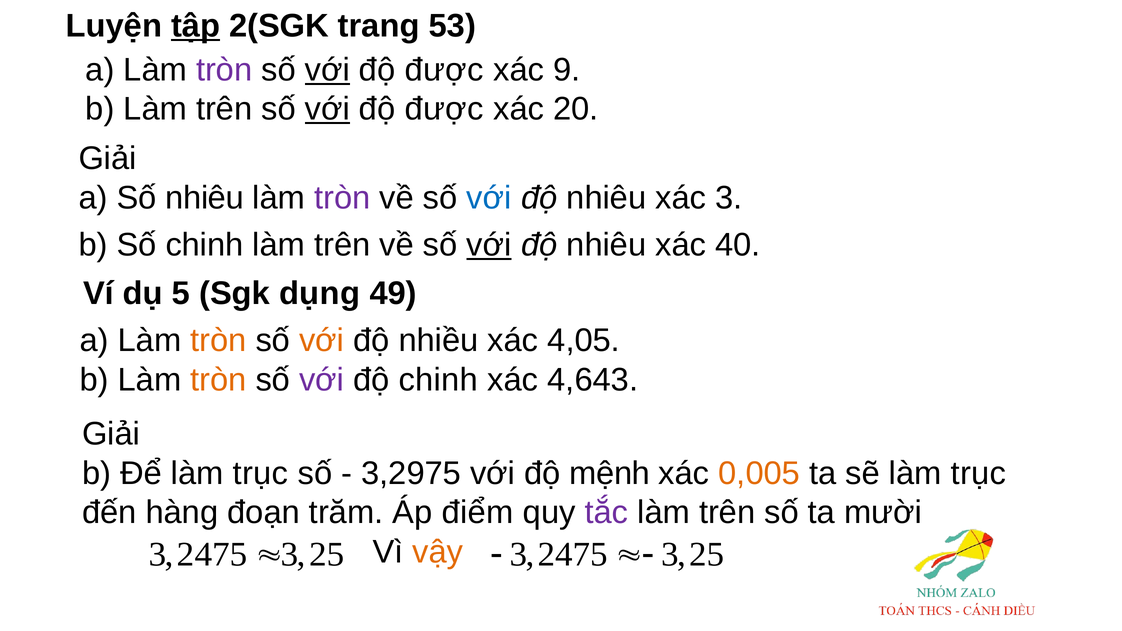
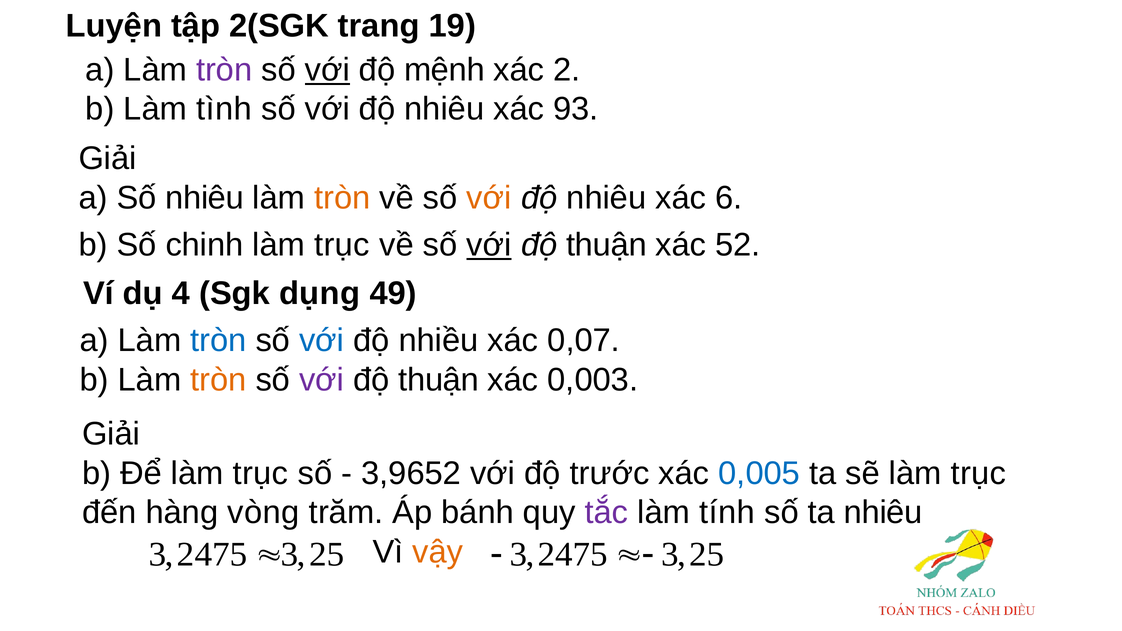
tập underline: present -> none
53: 53 -> 19
được at (444, 70): được -> mệnh
9: 9 -> 2
b Làm trên: trên -> tình
với at (327, 109) underline: present -> none
được at (444, 109): được -> nhiêu
20: 20 -> 93
tròn at (342, 198) colour: purple -> orange
với at (489, 198) colour: blue -> orange
3: 3 -> 6
trên at (342, 245): trên -> trục
nhiêu at (606, 245): nhiêu -> thuận
40: 40 -> 52
5: 5 -> 4
tròn at (218, 341) colour: orange -> blue
với at (322, 341) colour: orange -> blue
4,05: 4,05 -> 0,07
chinh at (438, 380): chinh -> thuận
4,643: 4,643 -> 0,003
3,2975: 3,2975 -> 3,9652
mệnh: mệnh -> trước
0,005 colour: orange -> blue
đoạn: đoạn -> vòng
điểm: điểm -> bánh
trên at (727, 513): trên -> tính
ta mười: mười -> nhiêu
